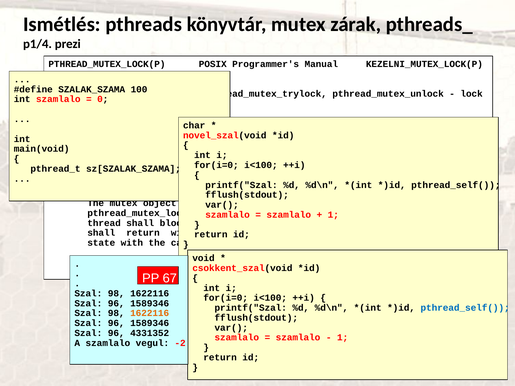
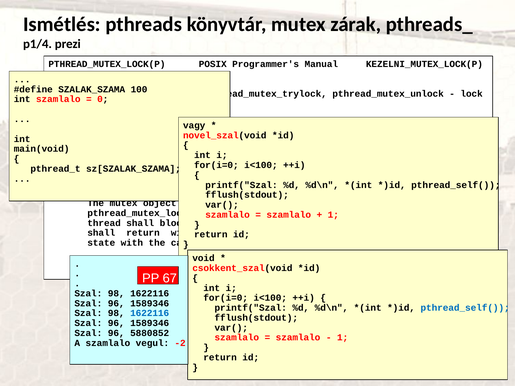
char: char -> vagy
1622116 at (150, 313) colour: orange -> blue
4331352: 4331352 -> 5880852
